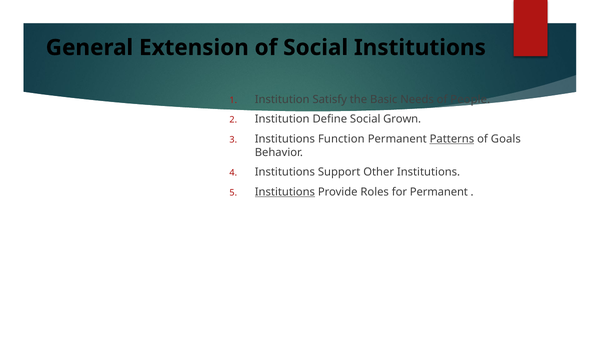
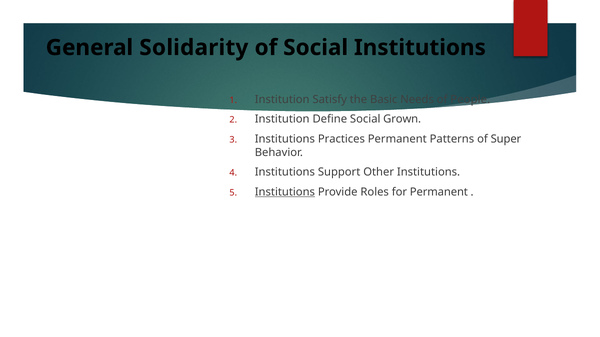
Extension: Extension -> Solidarity
Function: Function -> Practices
Patterns underline: present -> none
Goals: Goals -> Super
